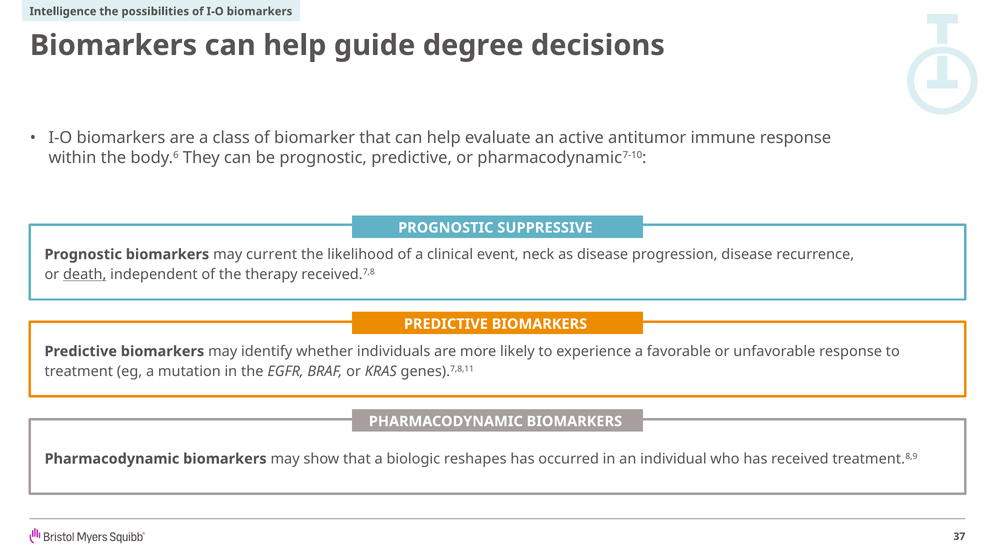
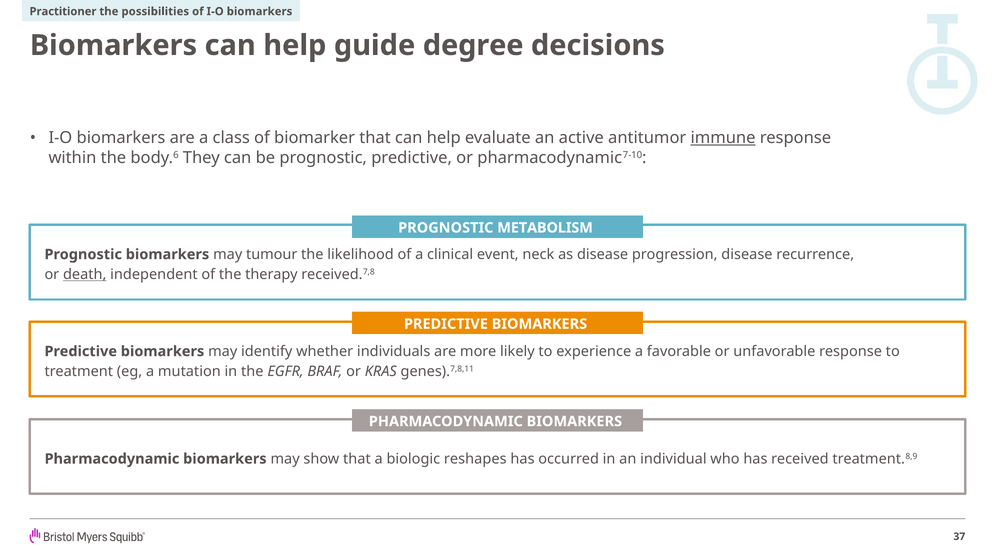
Intelligence: Intelligence -> Practitioner
immune underline: none -> present
SUPPRESSIVE: SUPPRESSIVE -> METABOLISM
current: current -> tumour
